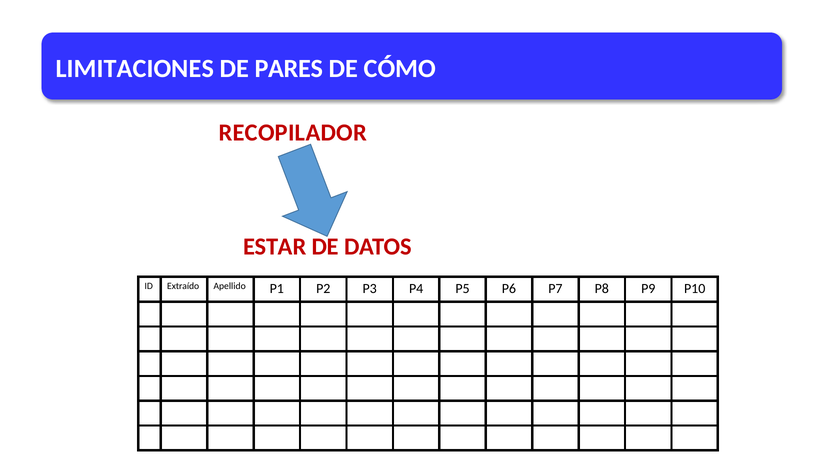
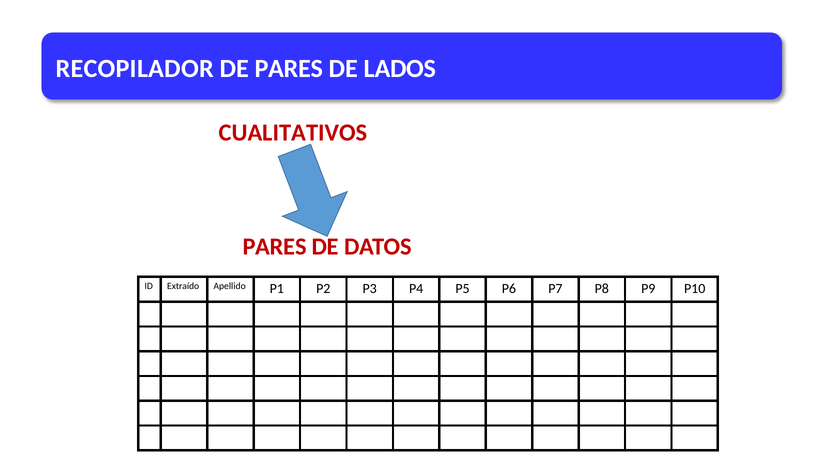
LIMITACIONES: LIMITACIONES -> RECOPILADOR
CÓMO: CÓMO -> LADOS
RECOPILADOR: RECOPILADOR -> CUALITATIVOS
ESTAR at (275, 247): ESTAR -> PARES
